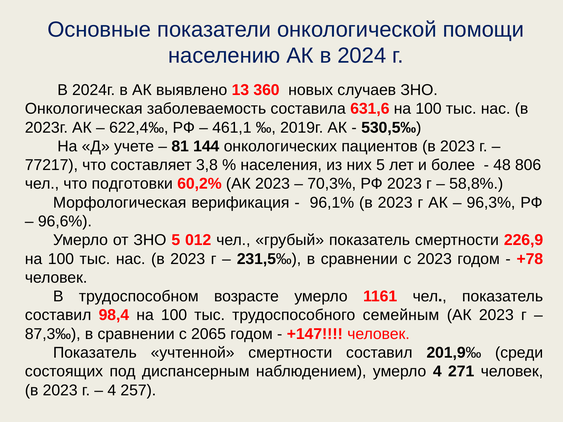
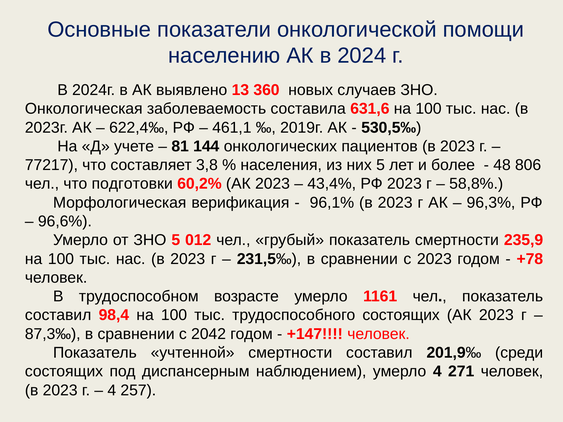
70,3%: 70,3% -> 43,4%
226,9: 226,9 -> 235,9
трудоспособного семейным: семейным -> состоящих
2065: 2065 -> 2042
